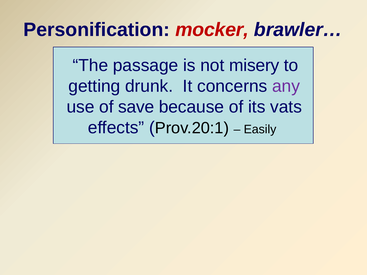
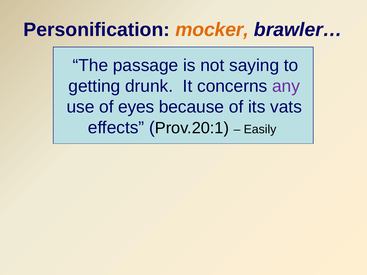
mocker colour: red -> orange
misery: misery -> saying
save: save -> eyes
